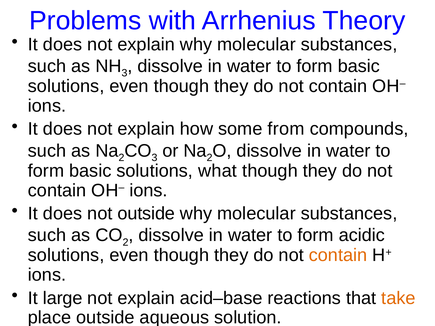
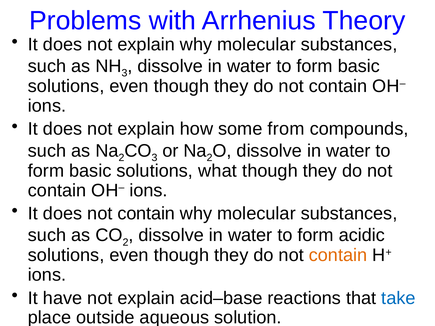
does not outside: outside -> contain
large: large -> have
take colour: orange -> blue
